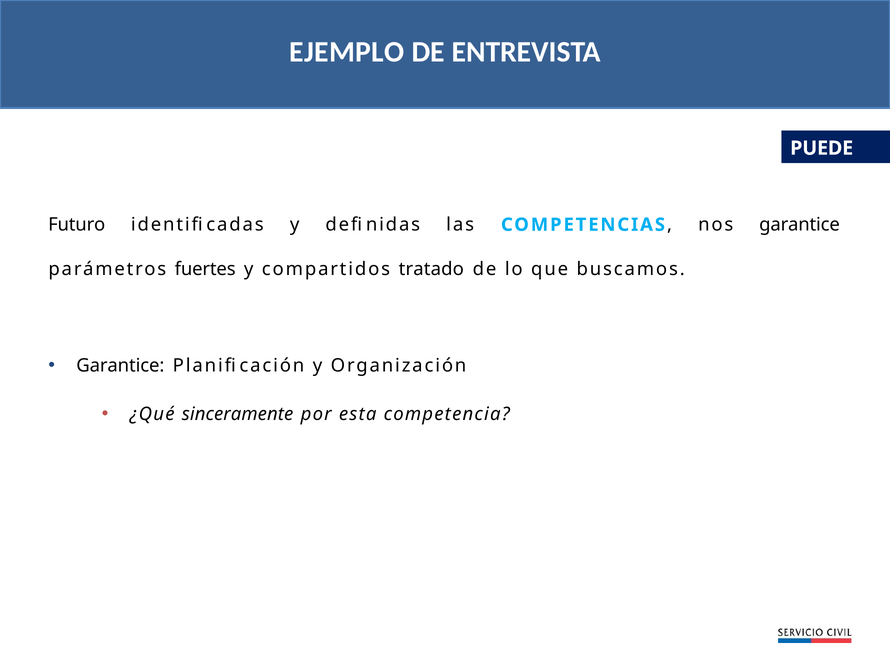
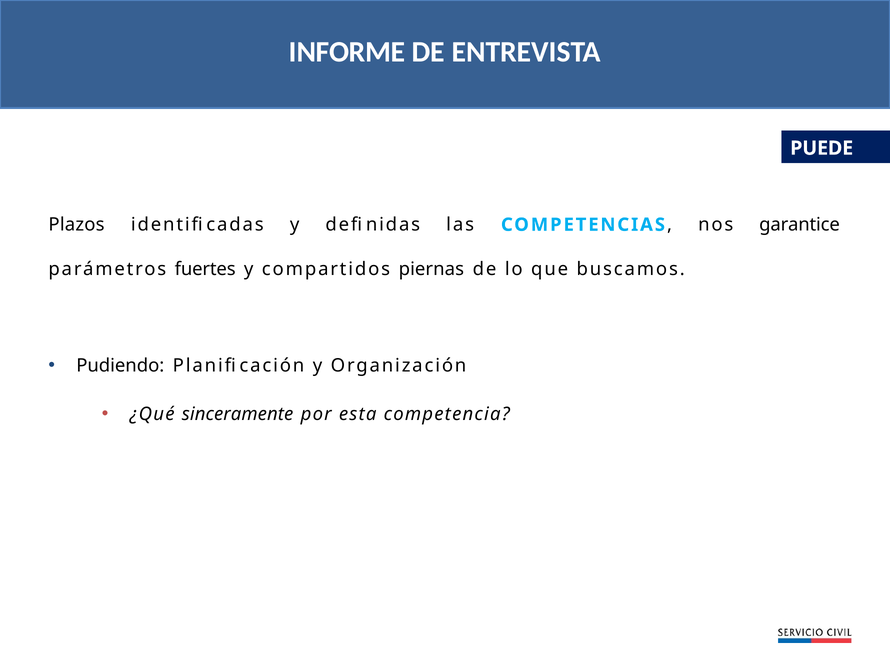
EJEMPLO: EJEMPLO -> INFORME
Futuro: Futuro -> Plazos
tratado: tratado -> piernas
Garantice at (120, 366): Garantice -> Pudiendo
